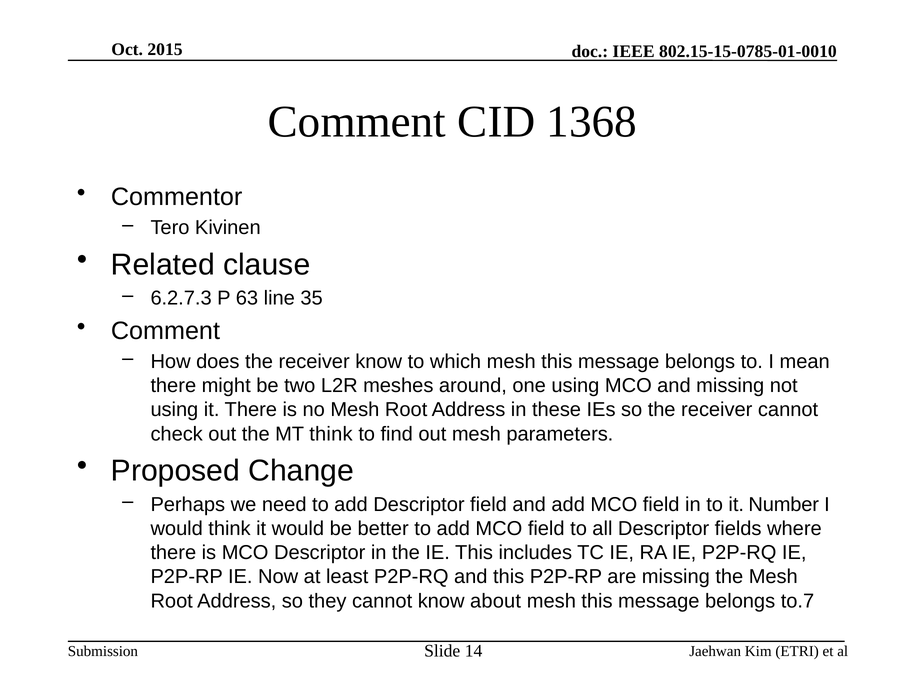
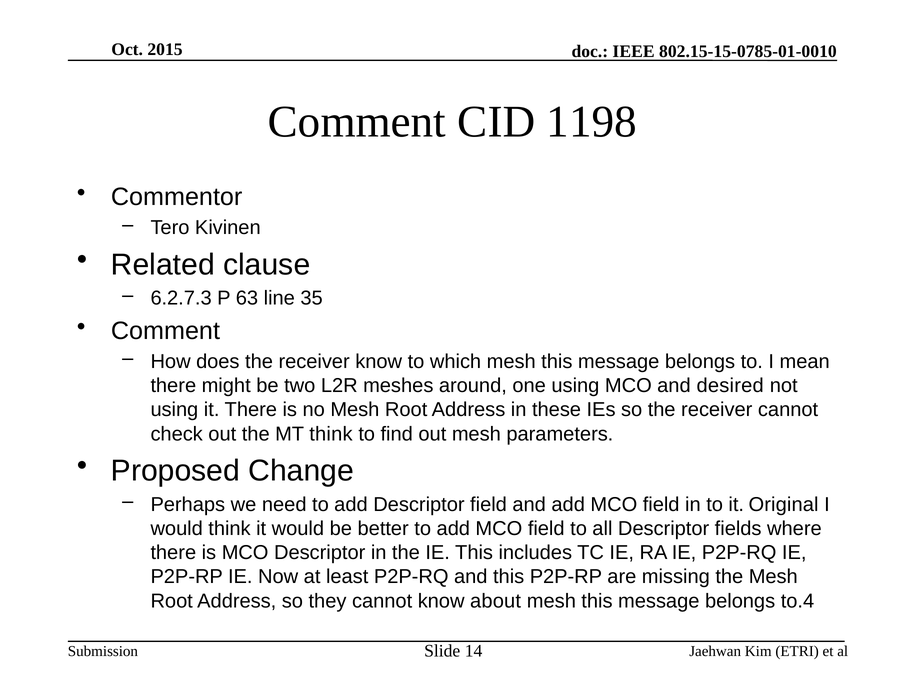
1368: 1368 -> 1198
and missing: missing -> desired
Number: Number -> Original
to.7: to.7 -> to.4
